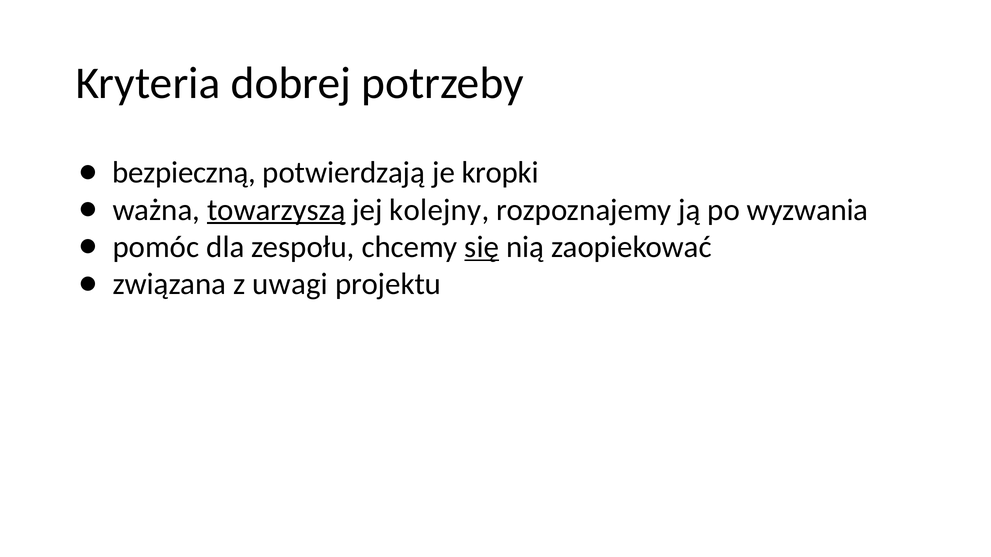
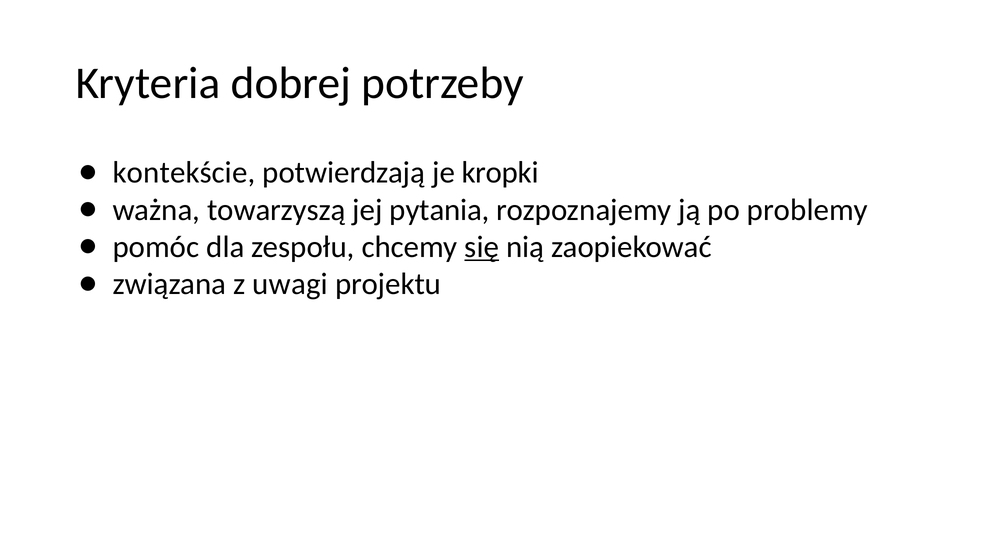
bezpieczną: bezpieczną -> kontekście
towarzyszą underline: present -> none
kolejny: kolejny -> pytania
wyzwania: wyzwania -> problemy
